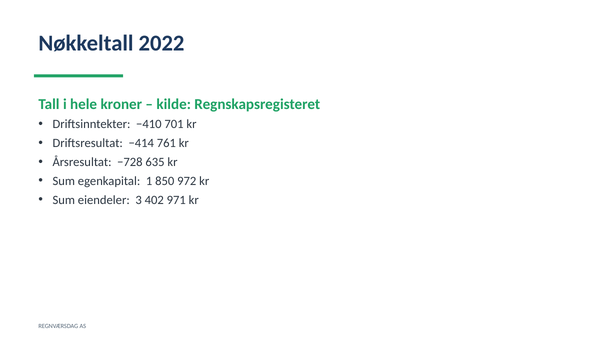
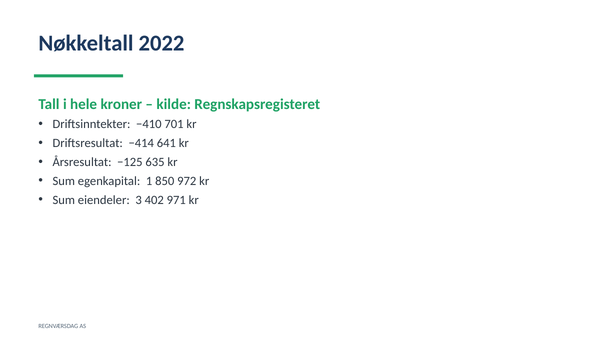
761: 761 -> 641
−728: −728 -> −125
